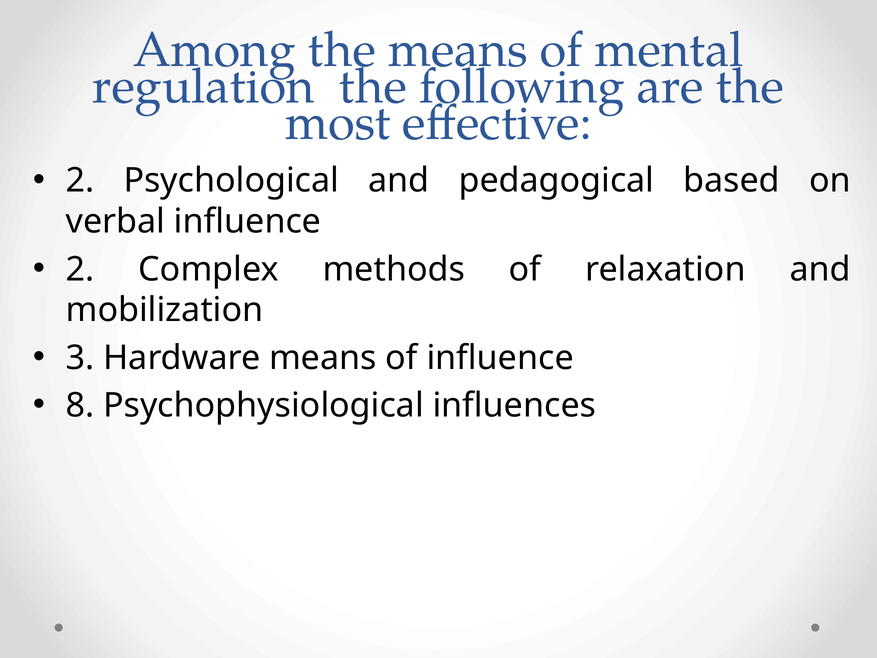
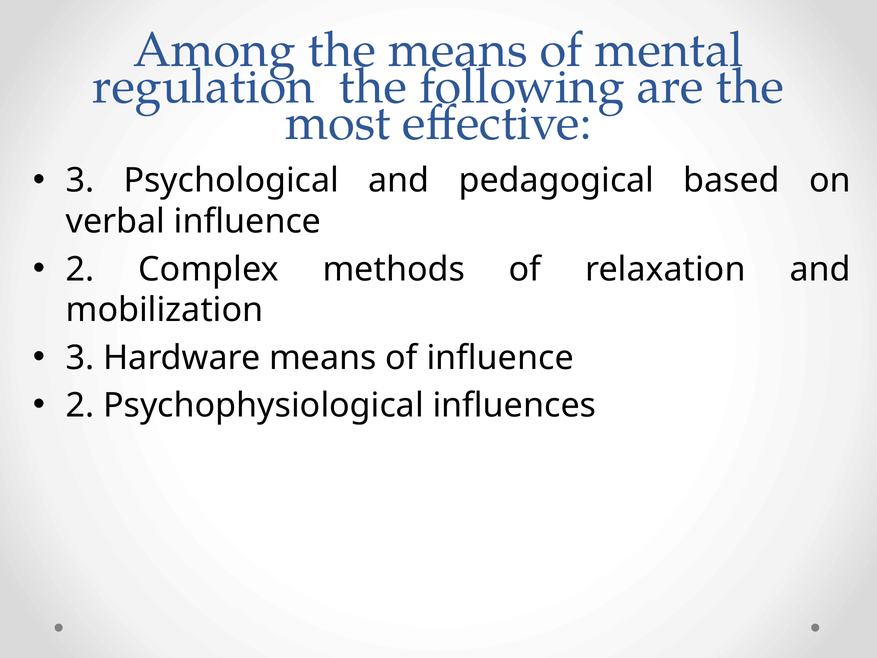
2 at (80, 181): 2 -> 3
8 at (80, 405): 8 -> 2
